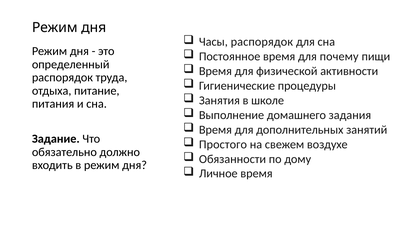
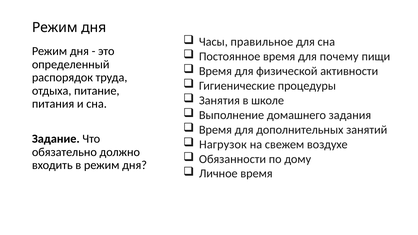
Часы распорядок: распорядок -> правильное
Простого: Простого -> Нагрузок
